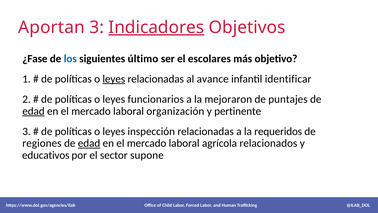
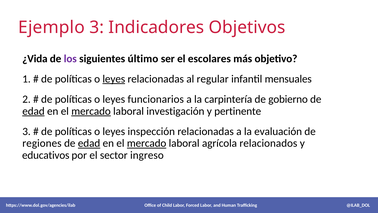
Aportan: Aportan -> Ejemplo
Indicadores underline: present -> none
¿Fase: ¿Fase -> ¿Vida
los colour: blue -> purple
avance: avance -> regular
identificar: identificar -> mensuales
mejoraron: mejoraron -> carpintería
puntajes: puntajes -> gobierno
mercado at (91, 111) underline: none -> present
organización: organización -> investigación
requeridos: requeridos -> evaluación
mercado at (147, 143) underline: none -> present
supone: supone -> ingreso
